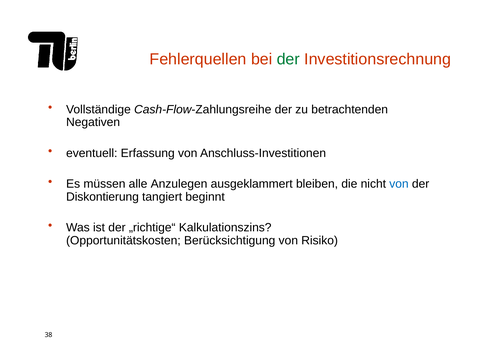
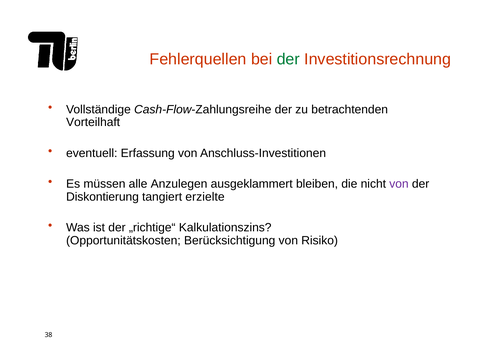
Negativen: Negativen -> Vorteilhaft
von at (399, 184) colour: blue -> purple
beginnt: beginnt -> erzielte
